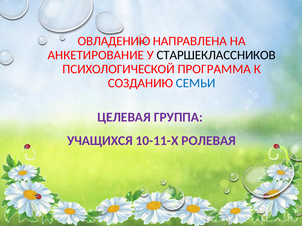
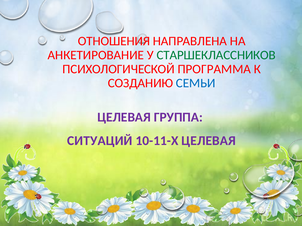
ОВЛАДЕНИЮ: ОВЛАДЕНИЮ -> ОТНОШЕНИЯ
СТАРШЕКЛАССНИКОВ colour: black -> green
УЧАЩИХСЯ: УЧАЩИХСЯ -> СИТУАЦИЙ
10-11-Х РОЛЕВАЯ: РОЛЕВАЯ -> ЦЕЛЕВАЯ
